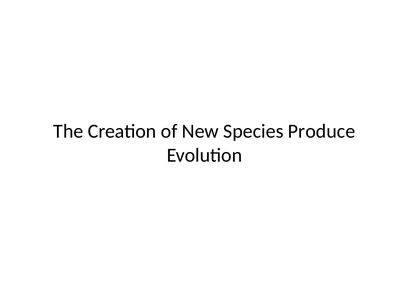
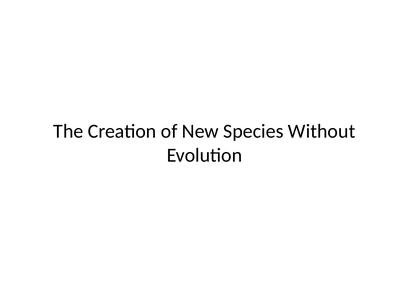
Produce: Produce -> Without
